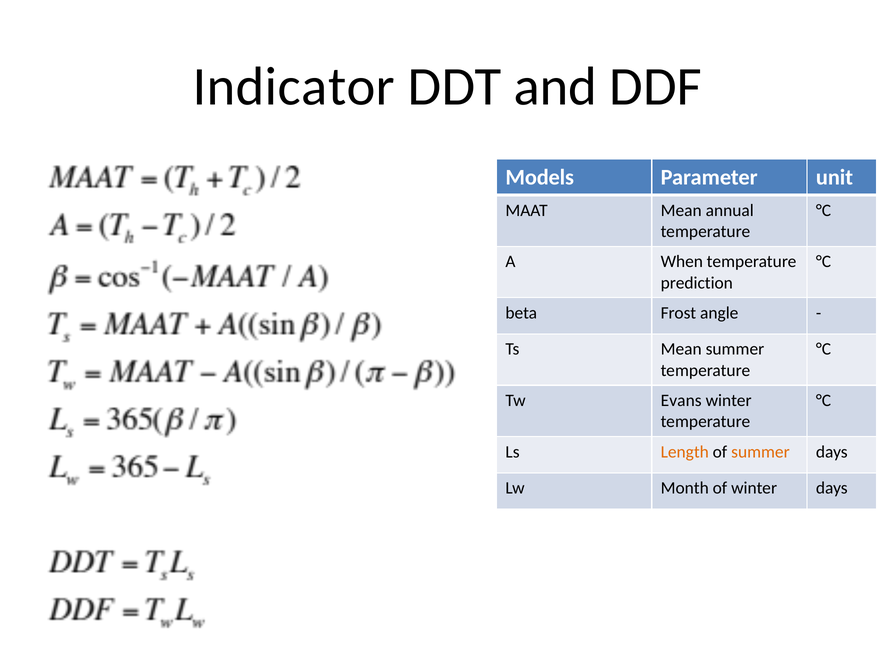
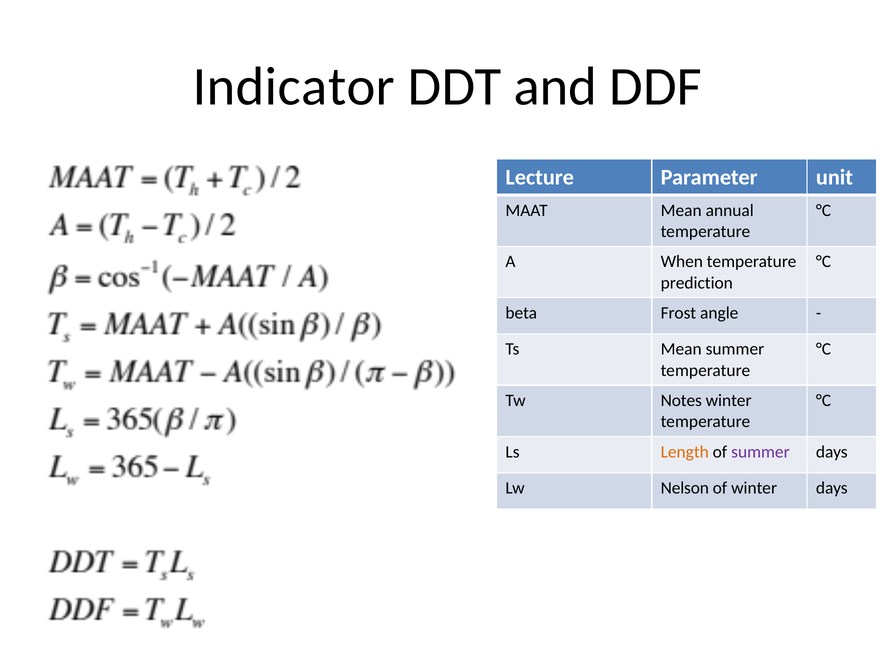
Models: Models -> Lecture
Evans: Evans -> Notes
summer at (760, 452) colour: orange -> purple
Month: Month -> Nelson
